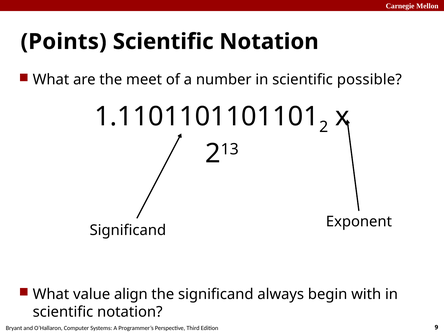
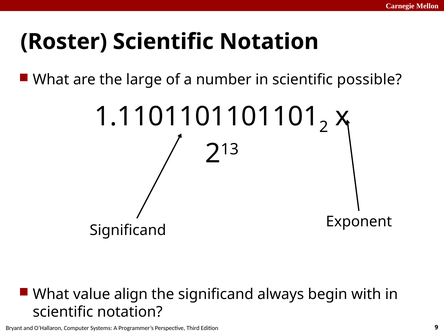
Points: Points -> Roster
meet: meet -> large
